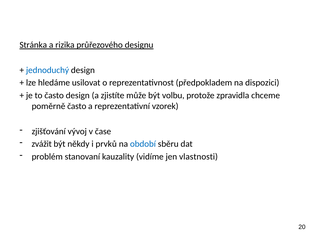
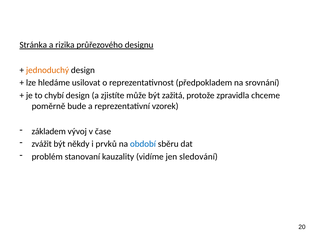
jednoduchý colour: blue -> orange
dispozici: dispozici -> srovnání
to často: často -> chybí
volbu: volbu -> zažitá
poměrně často: často -> bude
zjišťování: zjišťování -> základem
vlastnosti: vlastnosti -> sledování
